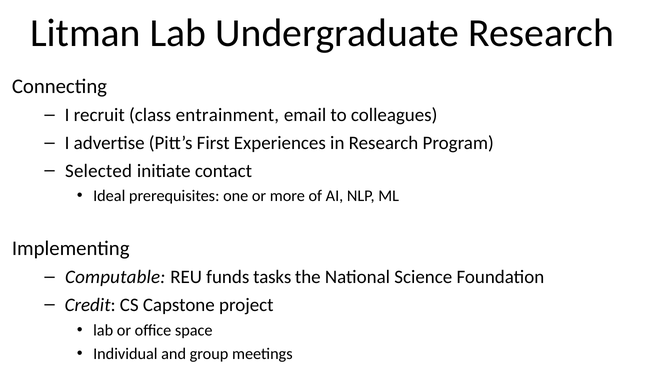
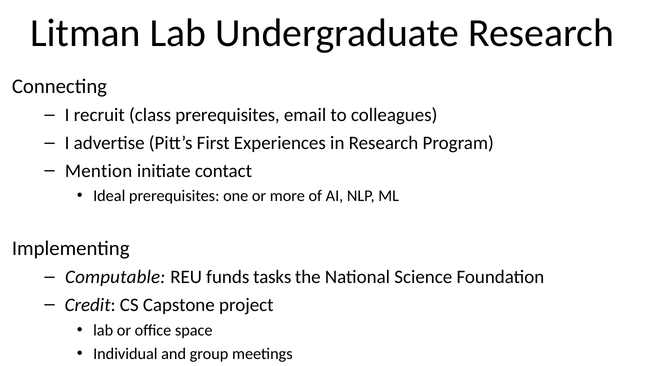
class entrainment: entrainment -> prerequisites
Selected: Selected -> Mention
